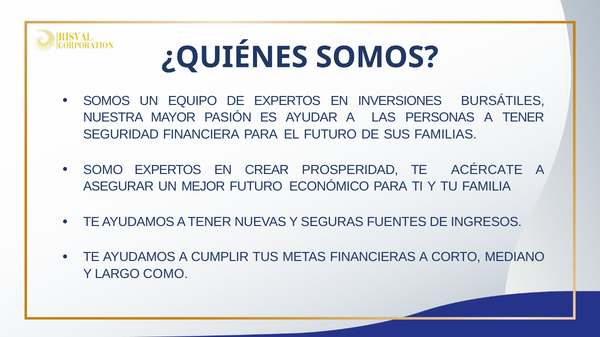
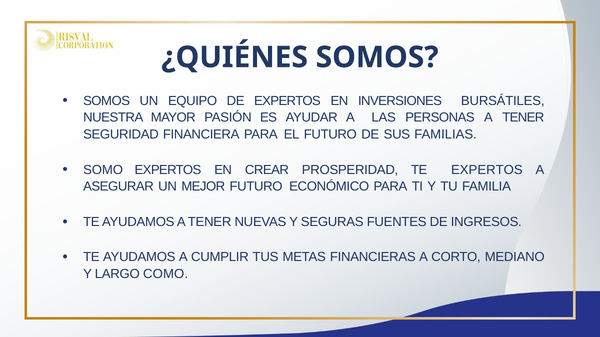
TE ACÉRCATE: ACÉRCATE -> EXPERTOS
